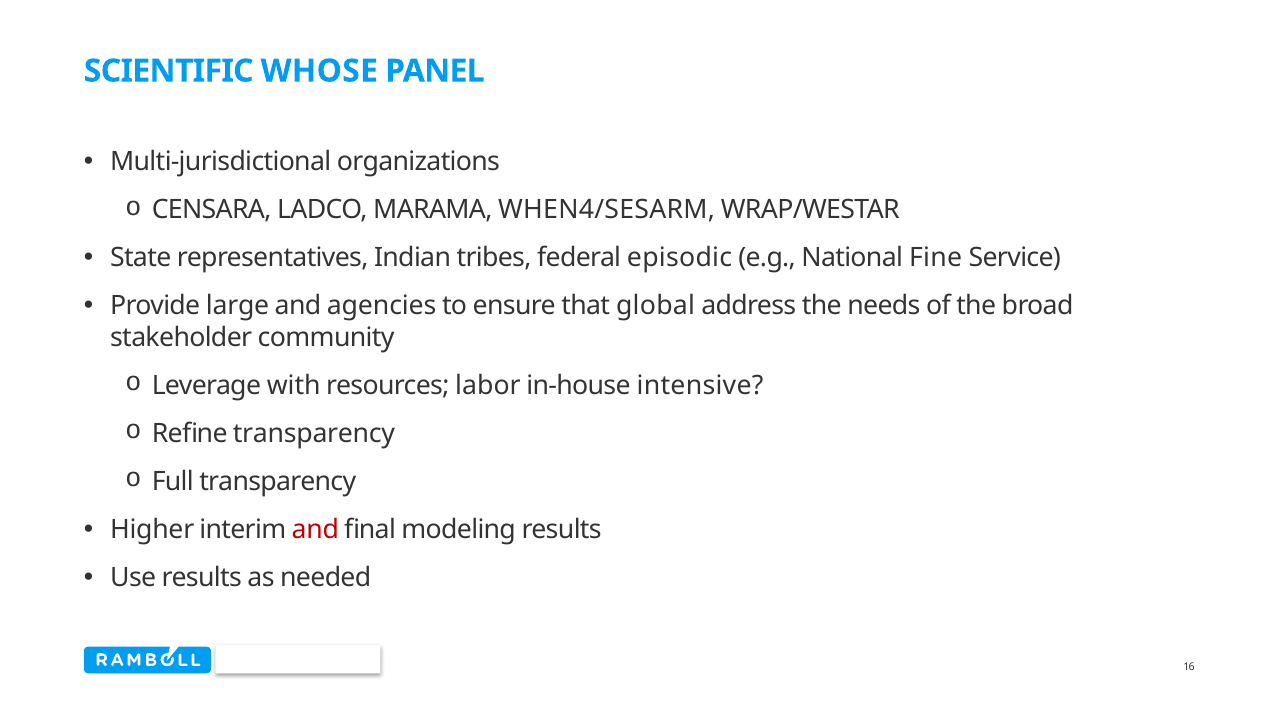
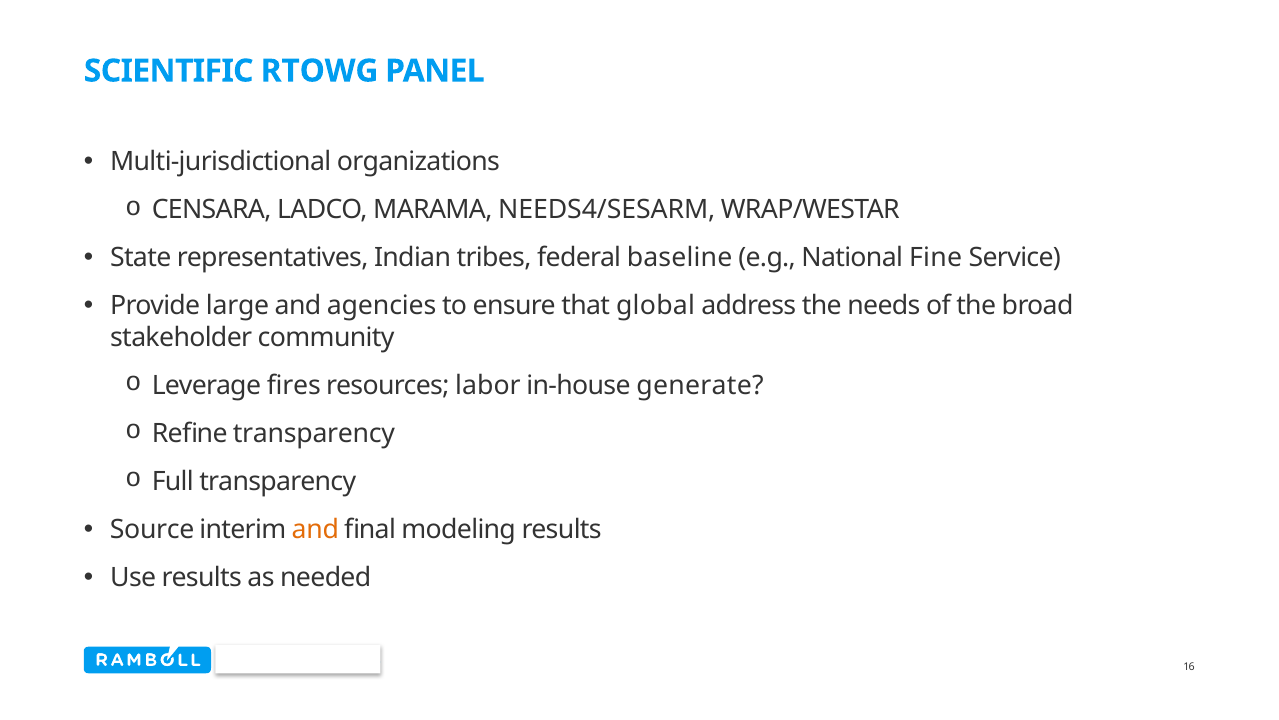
WHOSE: WHOSE -> RTOWG
WHEN4/SESARM: WHEN4/SESARM -> NEEDS4/SESARM
episodic: episodic -> baseline
with: with -> fires
intensive: intensive -> generate
Higher: Higher -> Source
and at (315, 530) colour: red -> orange
